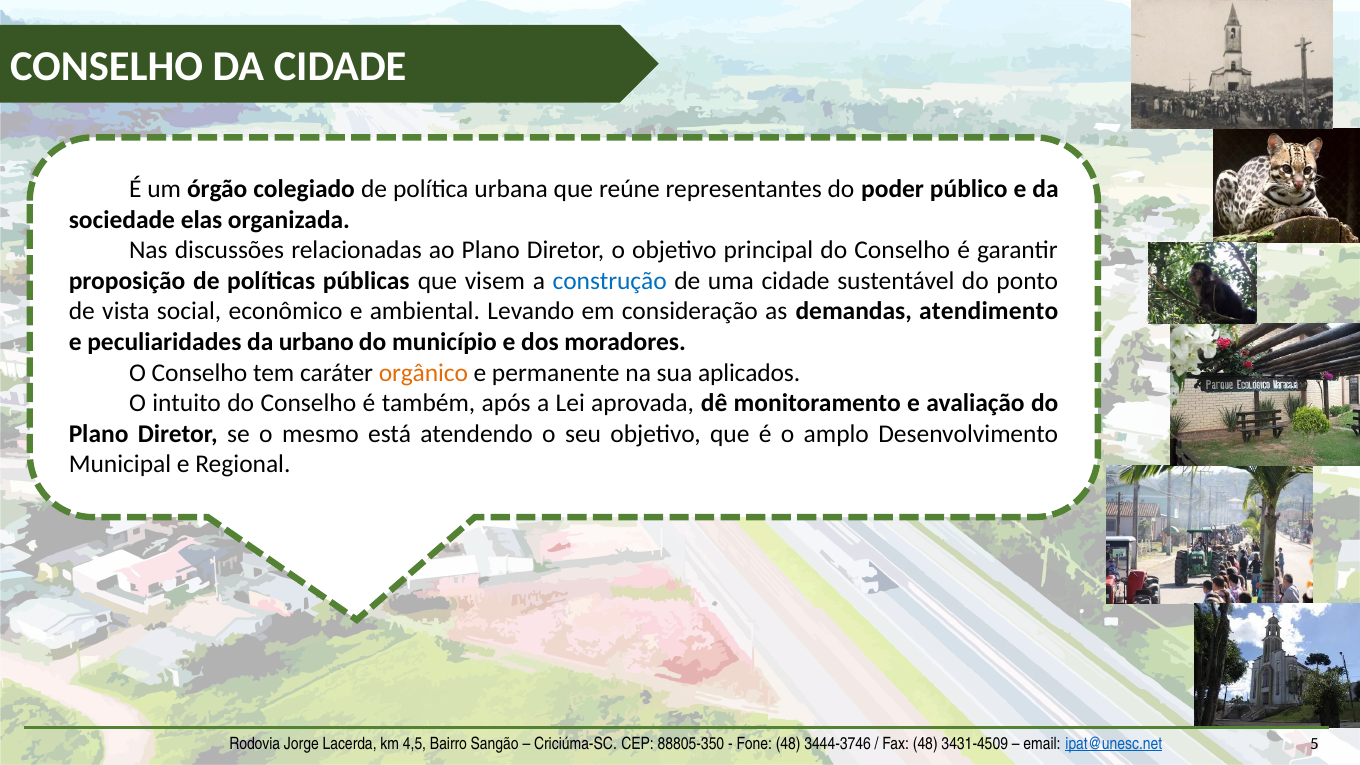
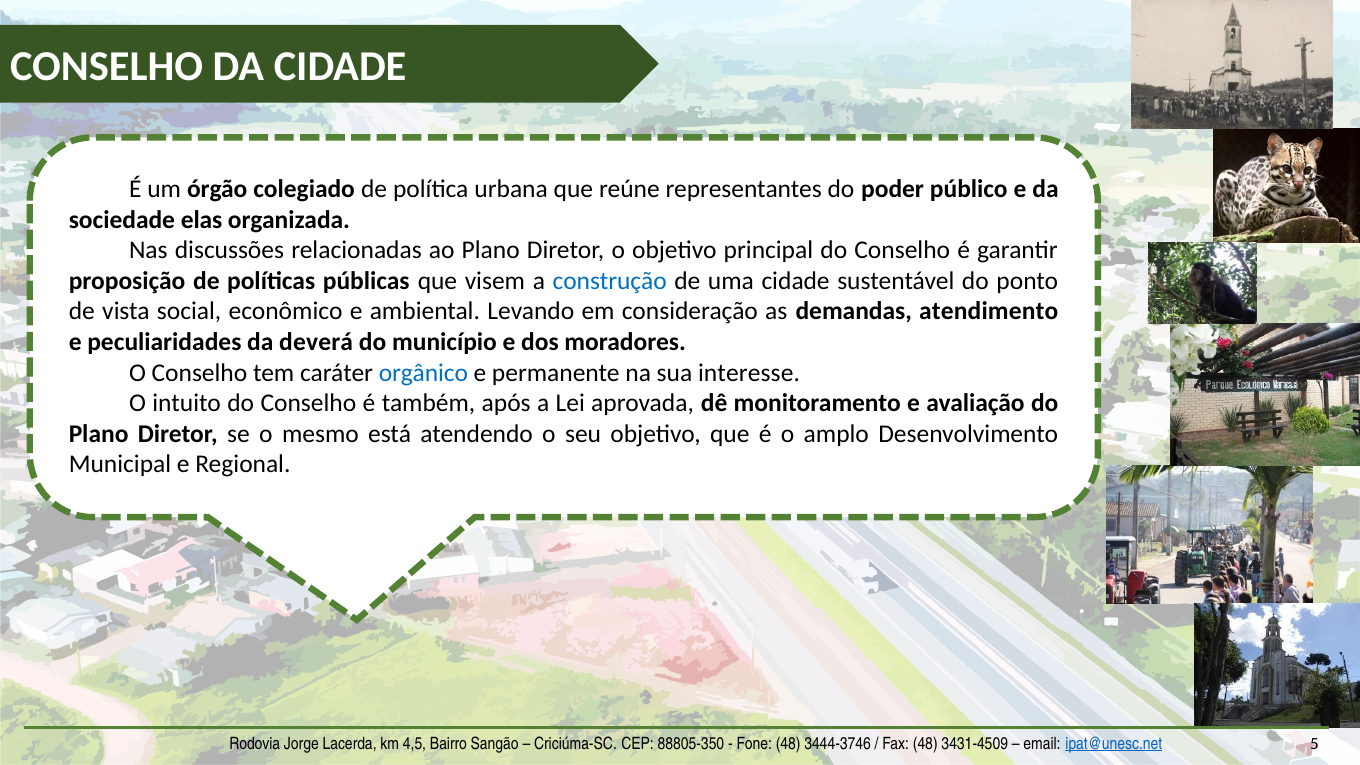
urbano: urbano -> deverá
orgânico colour: orange -> blue
aplicados: aplicados -> interesse
